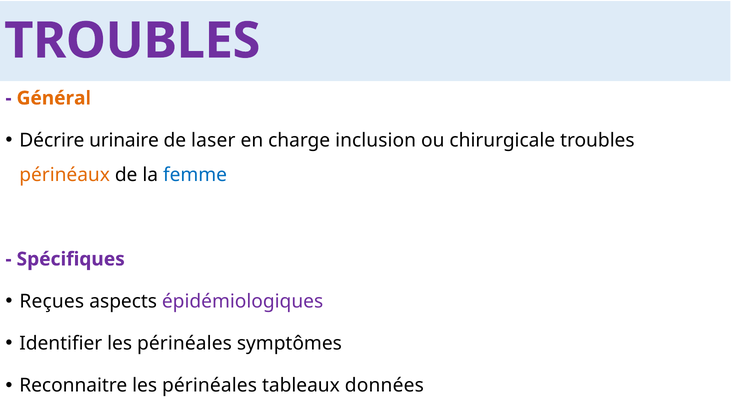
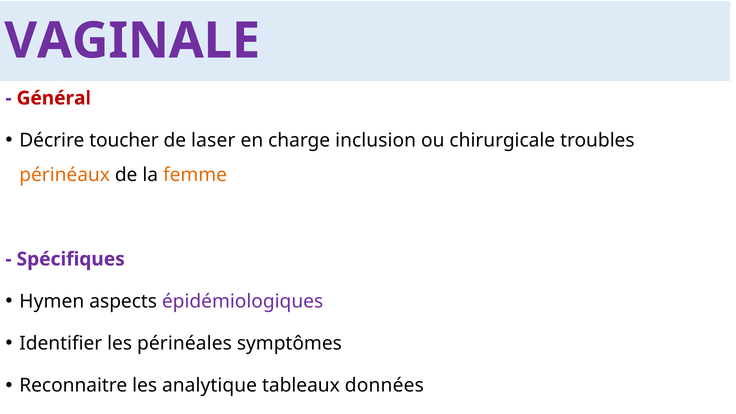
TROUBLES at (132, 41): TROUBLES -> VAGINALE
Général colour: orange -> red
urinaire: urinaire -> toucher
femme colour: blue -> orange
Reçues: Reçues -> Hymen
Reconnaitre les périnéales: périnéales -> analytique
